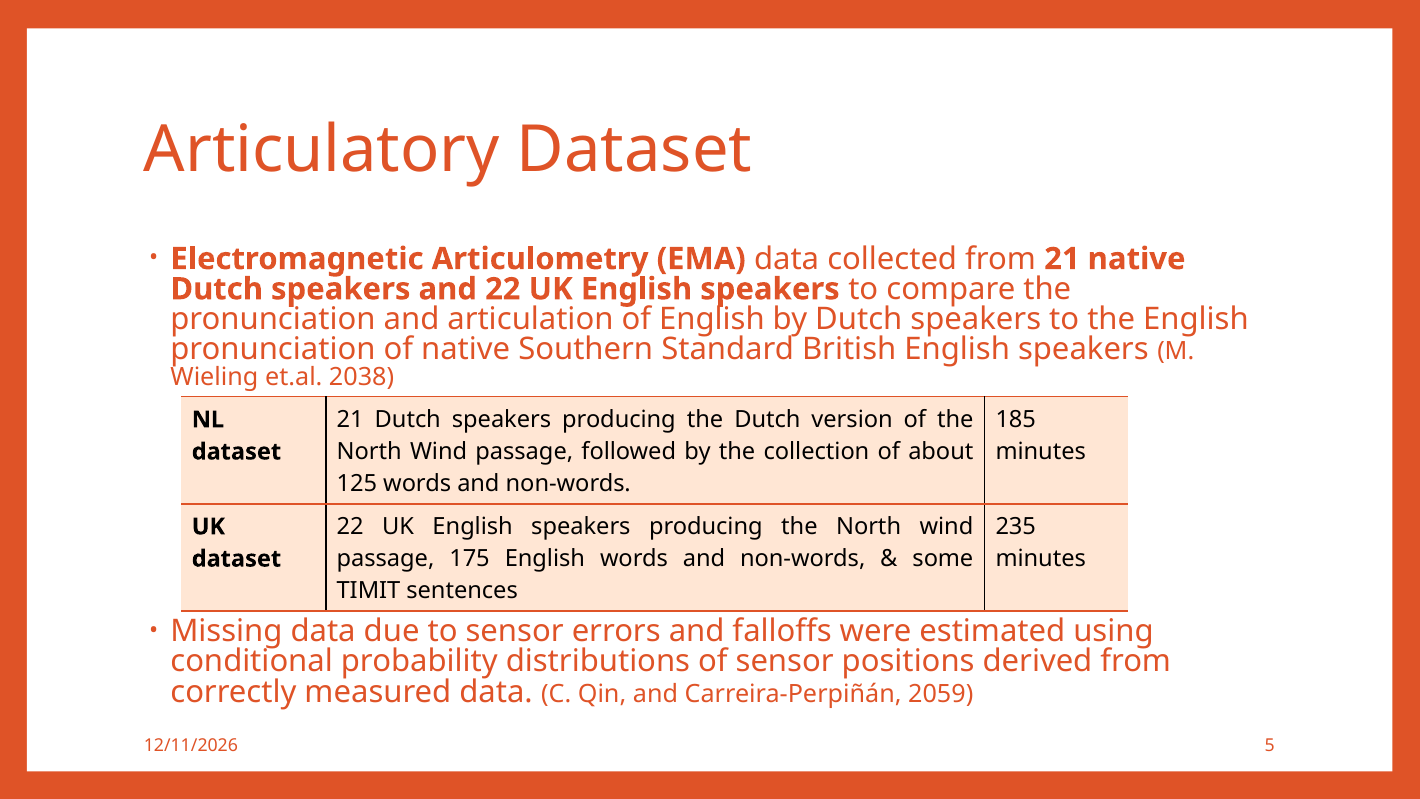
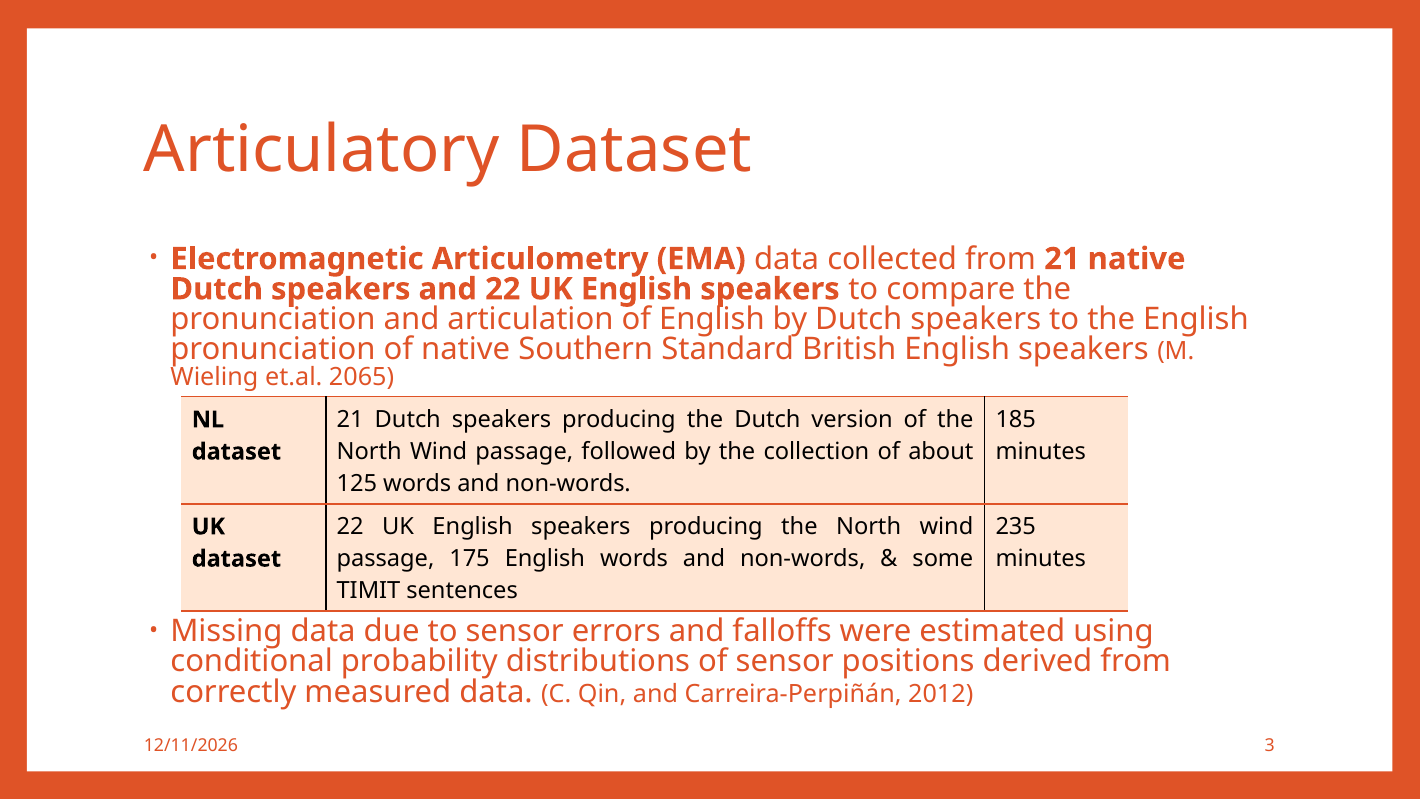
2038: 2038 -> 2065
2059: 2059 -> 2012
5: 5 -> 3
